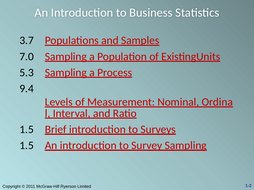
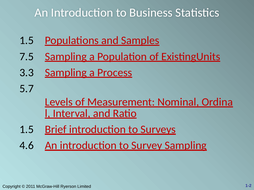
3.7 at (27, 41): 3.7 -> 1.5
7.0: 7.0 -> 7.5
5.3: 5.3 -> 3.3
9.4: 9.4 -> 5.7
1.5 at (27, 146): 1.5 -> 4.6
